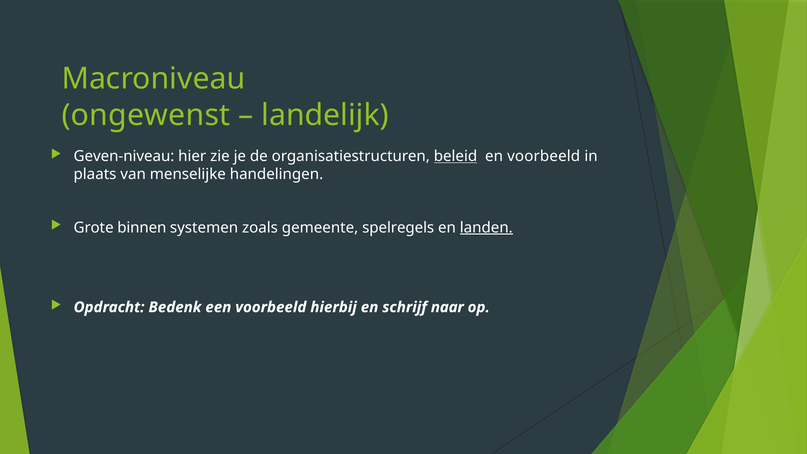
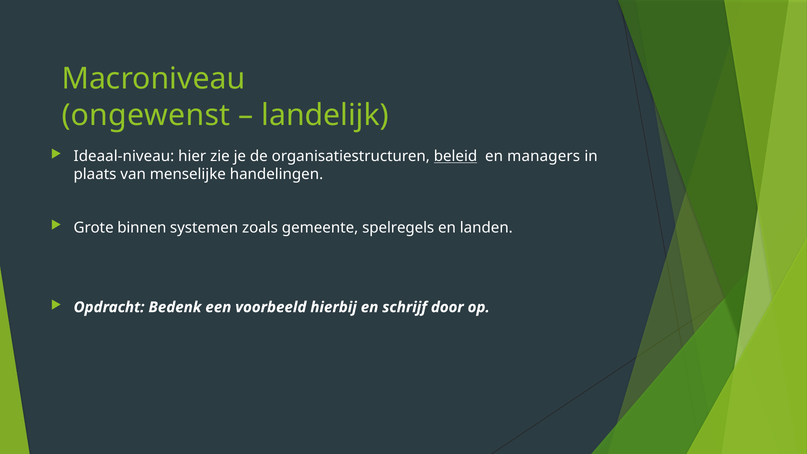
Geven-niveau: Geven-niveau -> Ideaal-niveau
en voorbeeld: voorbeeld -> managers
landen underline: present -> none
naar: naar -> door
